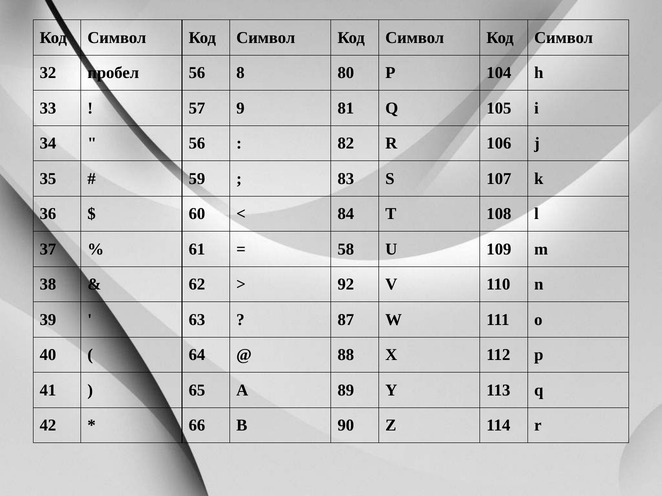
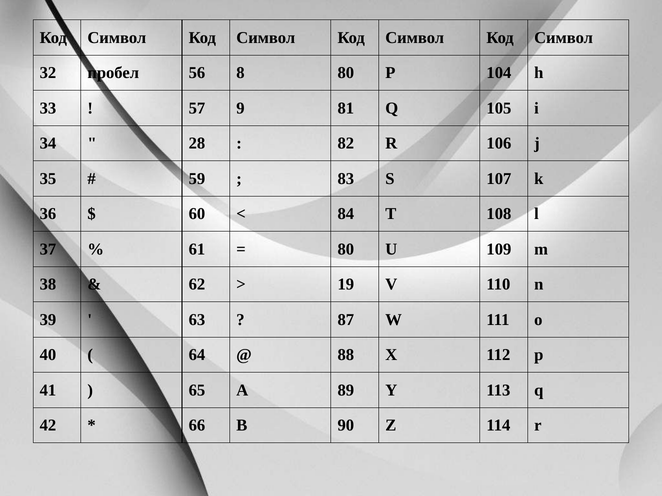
56 at (197, 144): 56 -> 28
58 at (346, 249): 58 -> 80
92: 92 -> 19
